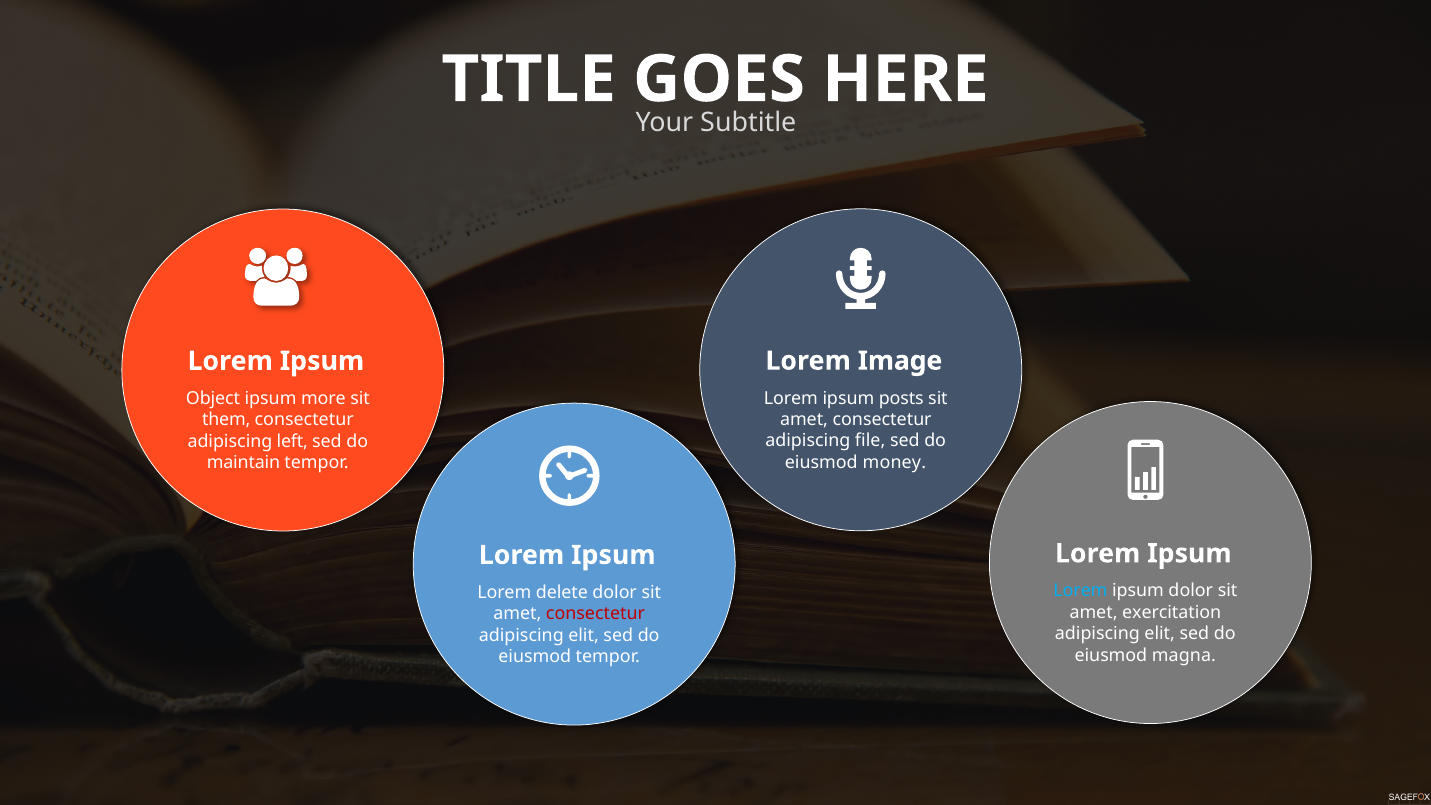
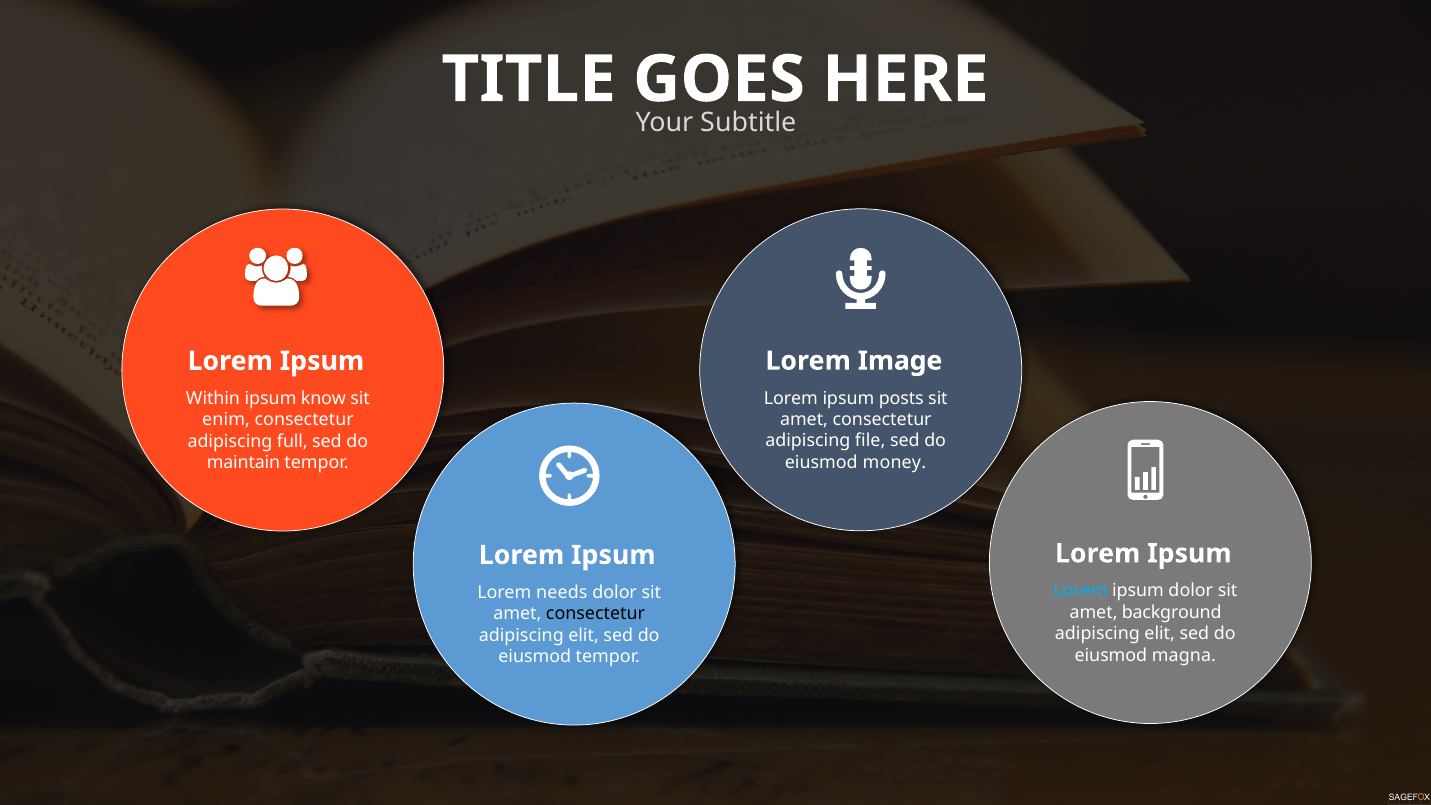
Object: Object -> Within
more: more -> know
them: them -> enim
left: left -> full
delete: delete -> needs
exercitation: exercitation -> background
consectetur at (595, 614) colour: red -> black
